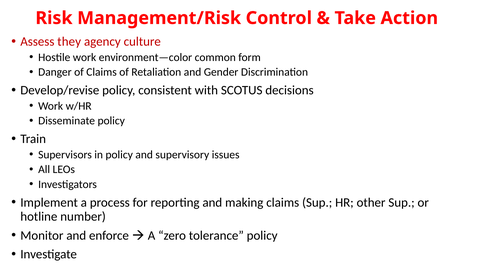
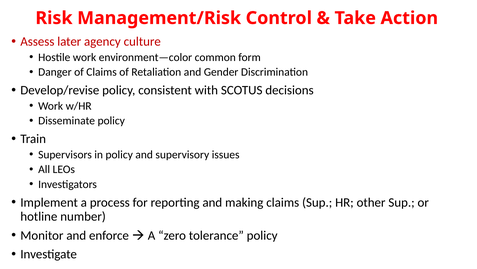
they: they -> later
